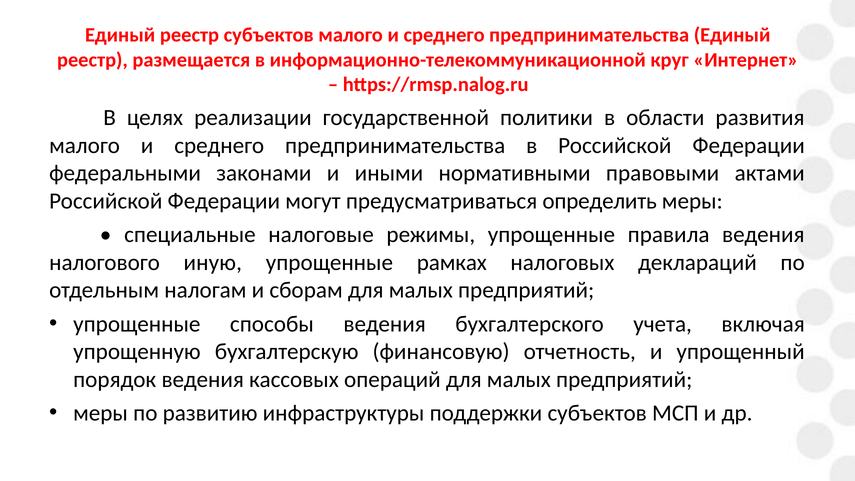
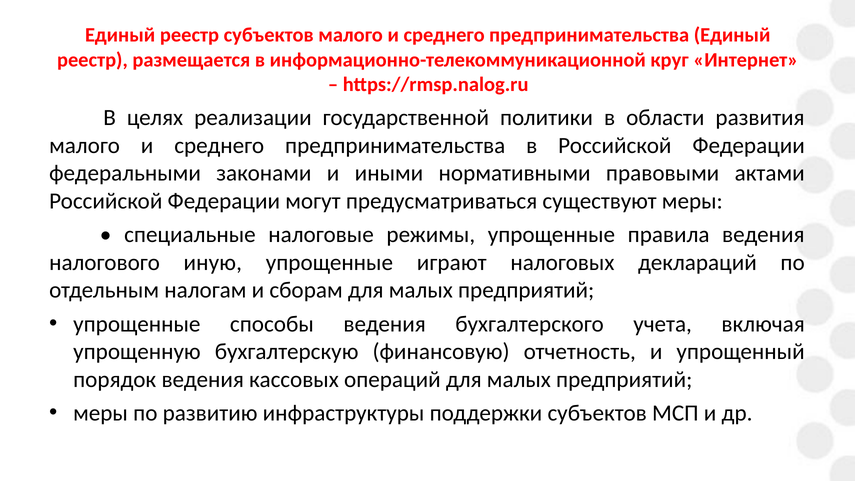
определить: определить -> существуют
рамках: рамках -> играют
